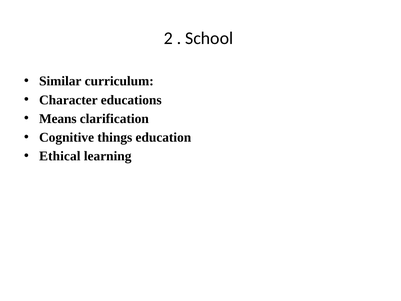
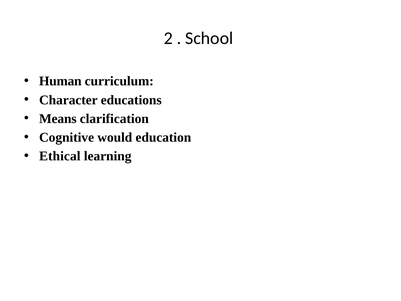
Similar: Similar -> Human
things: things -> would
